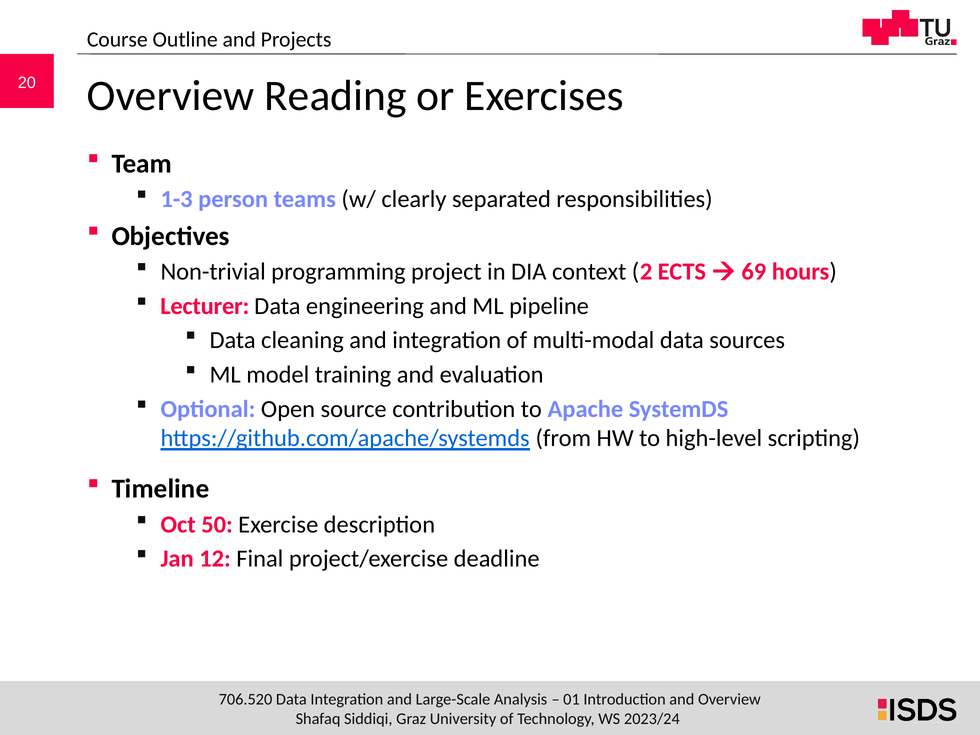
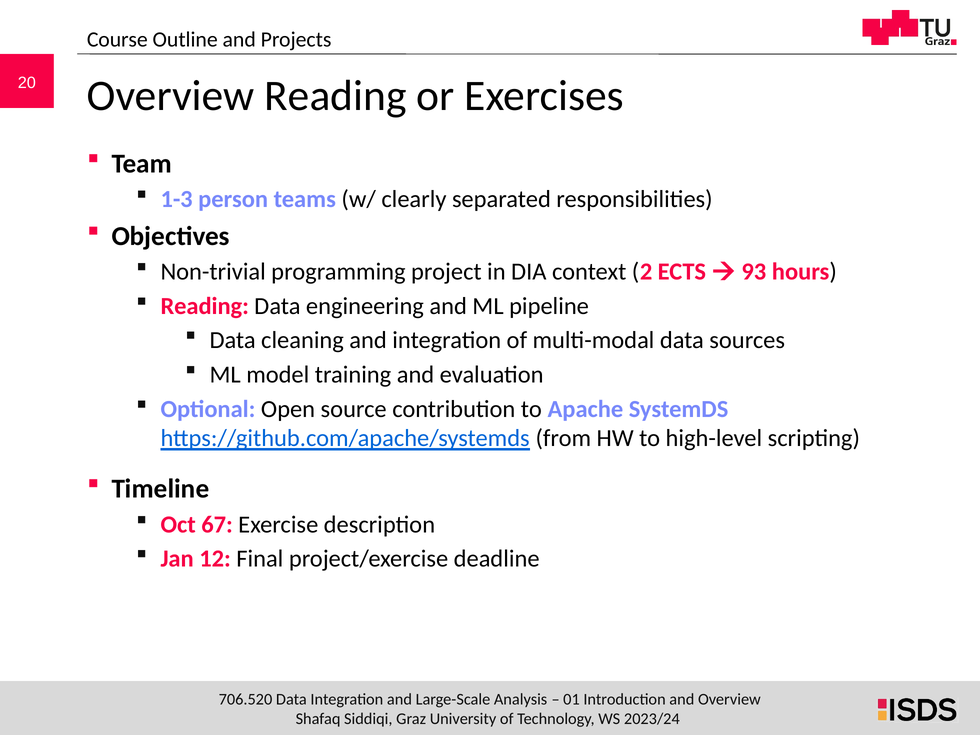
69: 69 -> 93
Lecturer at (205, 306): Lecturer -> Reading
50: 50 -> 67
